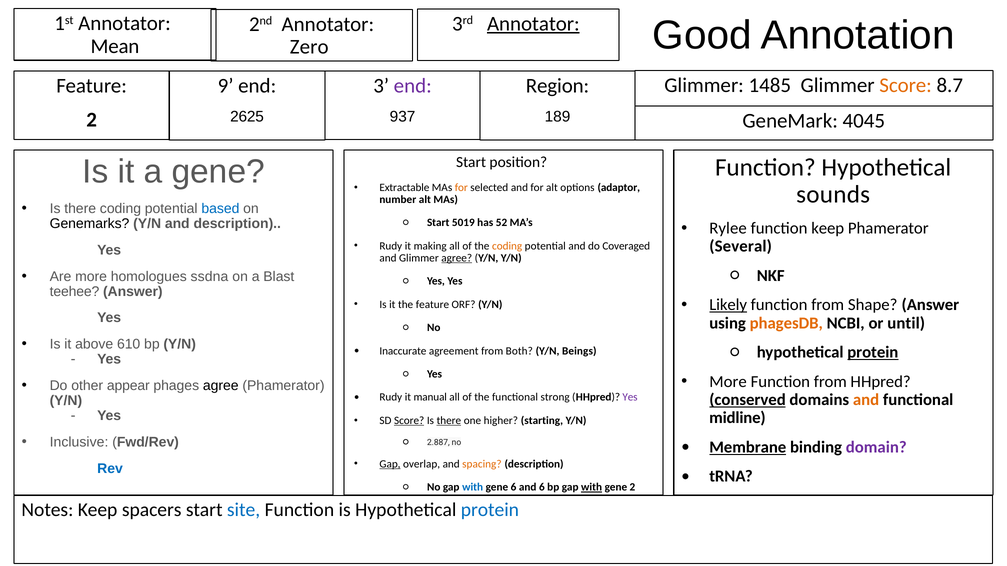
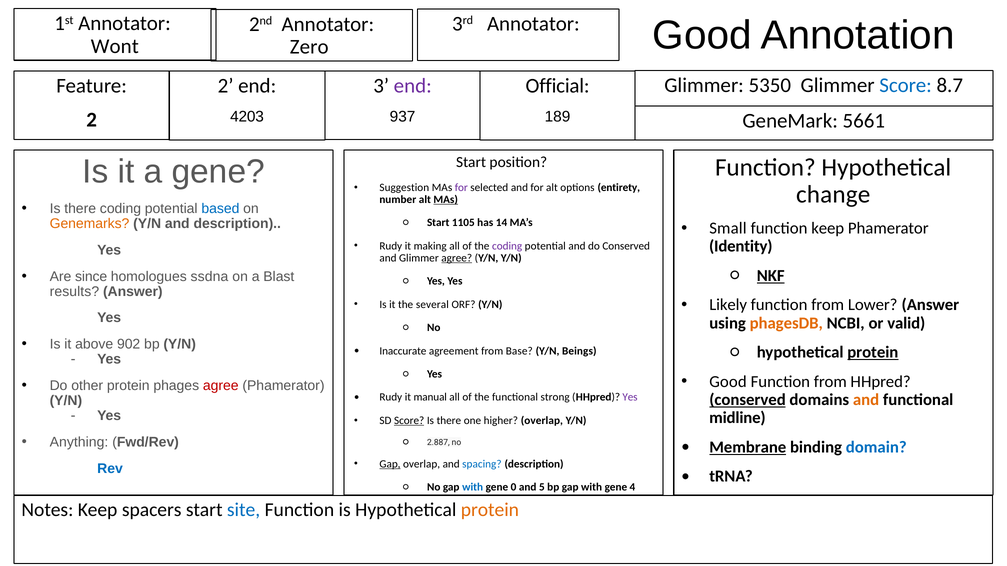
Annotator at (533, 24) underline: present -> none
Mean: Mean -> Wont
1485: 1485 -> 5350
Score at (906, 86) colour: orange -> blue
9 at (226, 86): 9 -> 2
Region: Region -> Official
2625: 2625 -> 4203
4045: 4045 -> 5661
Extractable: Extractable -> Suggestion
for at (461, 188) colour: orange -> purple
adaptor: adaptor -> entirety
sounds: sounds -> change
MAs at (446, 200) underline: none -> present
Genemarks colour: black -> orange
5019: 5019 -> 1105
52: 52 -> 14
Rylee: Rylee -> Small
Several: Several -> Identity
coding at (507, 246) colour: orange -> purple
do Coveraged: Coveraged -> Conserved
NKF underline: none -> present
Are more: more -> since
teehee: teehee -> results
Likely underline: present -> none
Shape: Shape -> Lower
the feature: feature -> several
until: until -> valid
610: 610 -> 902
Both: Both -> Base
More at (728, 382): More -> Good
other appear: appear -> protein
agree at (221, 386) colour: black -> red
there at (449, 421) underline: present -> none
higher starting: starting -> overlap
Inclusive: Inclusive -> Anything
domain colour: purple -> blue
spacing colour: orange -> blue
gene 6: 6 -> 0
and 6: 6 -> 5
with at (592, 488) underline: present -> none
gene 2: 2 -> 4
protein at (490, 510) colour: blue -> orange
